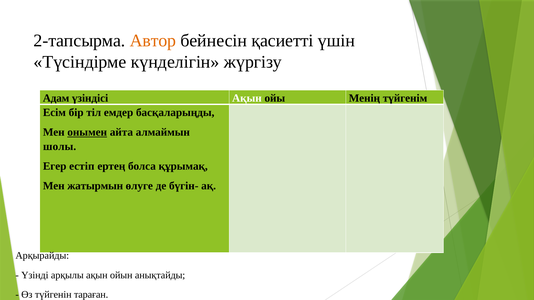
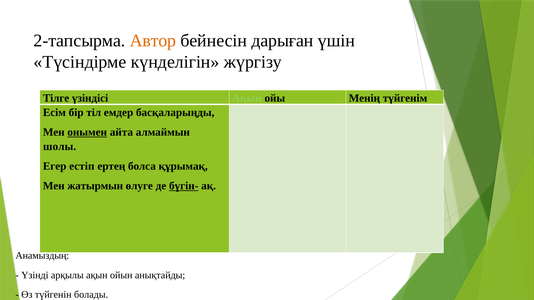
қасиетті: қасиетті -> дарыған
Адам: Адам -> Тілге
Ақын at (247, 98) colour: white -> light green
бүгін- underline: none -> present
Арқырайды: Арқырайды -> Анамыздың
тараған: тараған -> болады
